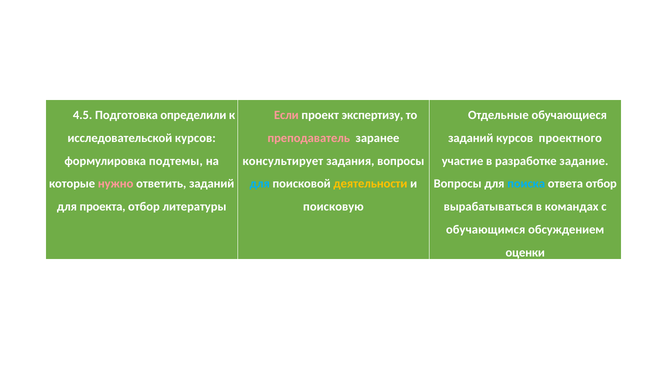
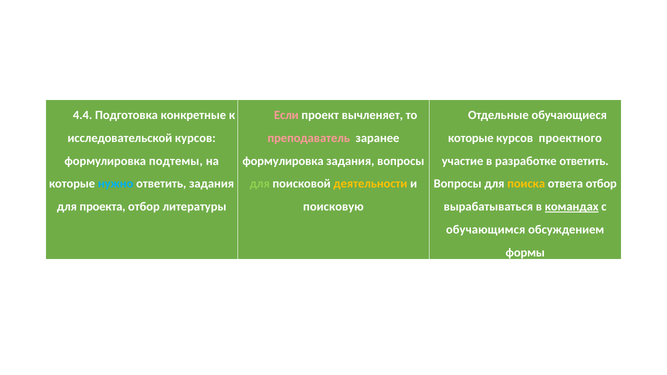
4.5: 4.5 -> 4.4
определили: определили -> конкретные
экспертизу: экспертизу -> вычленяет
заданий at (471, 138): заданий -> которые
консультирует at (283, 161): консультирует -> формулировка
разработке задание: задание -> ответить
нужно colour: pink -> light blue
ответить заданий: заданий -> задания
для at (260, 184) colour: light blue -> light green
поиска colour: light blue -> yellow
командах underline: none -> present
оценки: оценки -> формы
